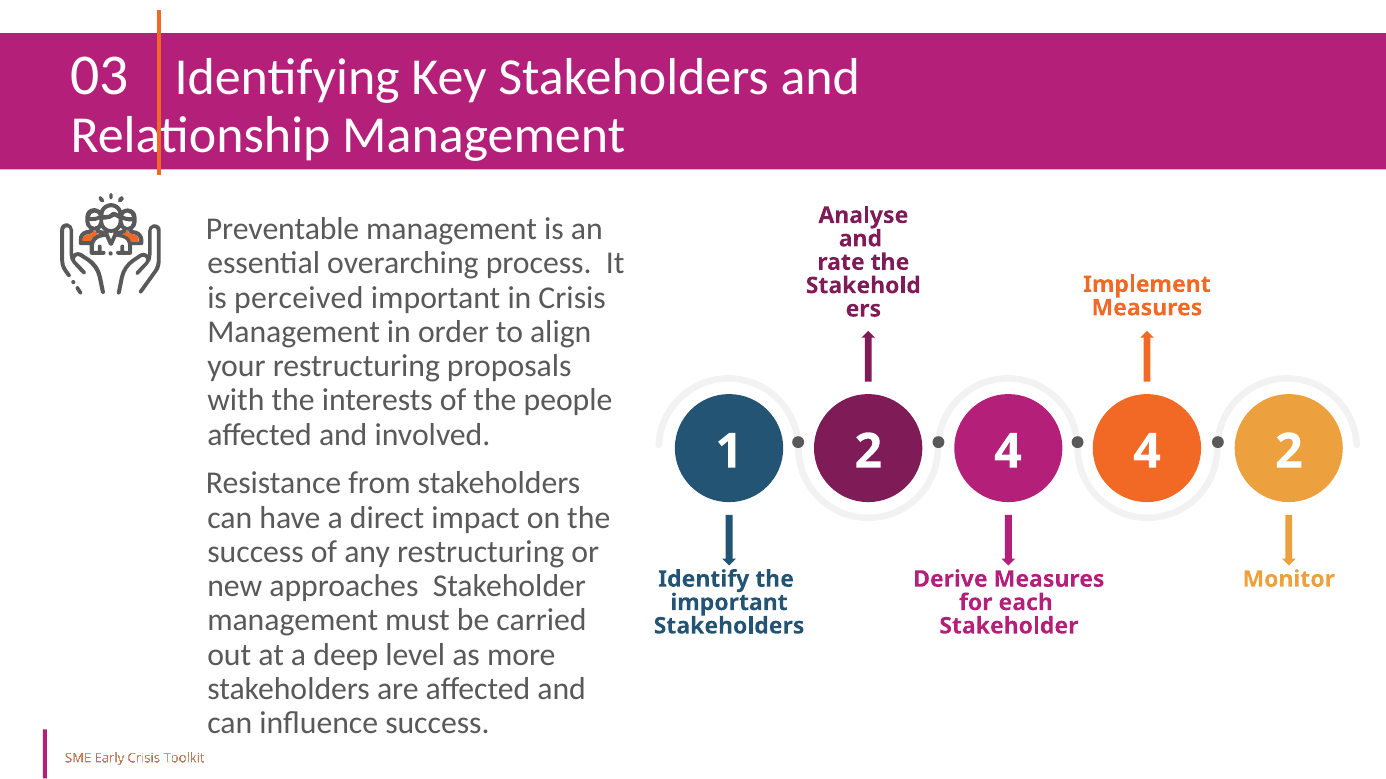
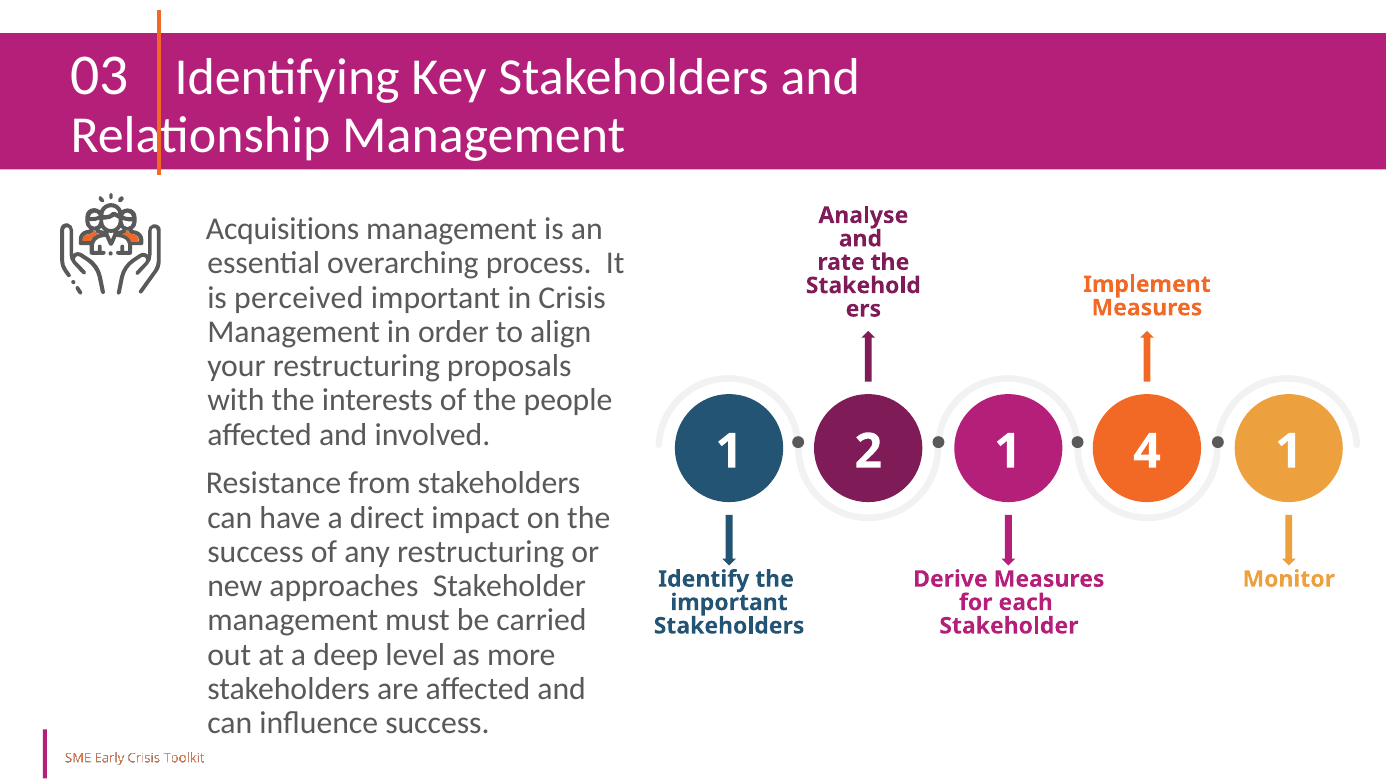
Preventable: Preventable -> Acquisitions
2 4: 4 -> 1
4 2: 2 -> 1
